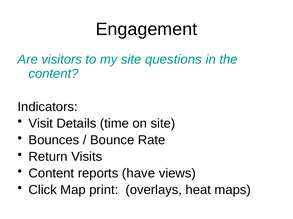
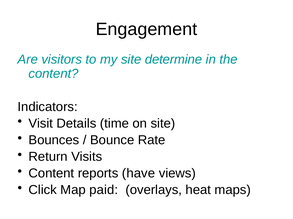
questions: questions -> determine
print: print -> paid
